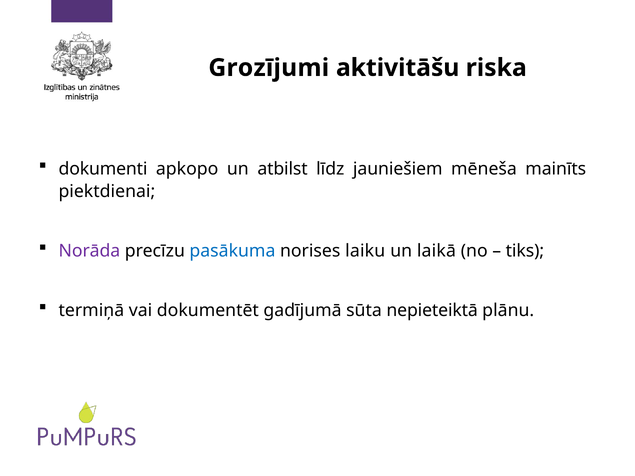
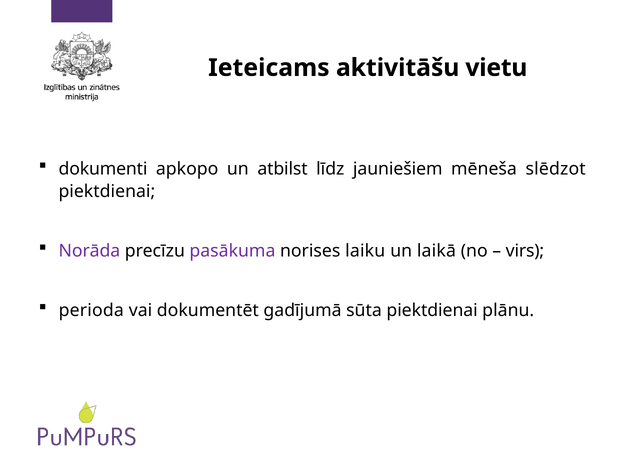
Grozījumi: Grozījumi -> Ieteicams
riska: riska -> vietu
mainīts: mainīts -> slēdzot
pasākuma colour: blue -> purple
tiks: tiks -> virs
termiņā: termiņā -> perioda
sūta nepieteiktā: nepieteiktā -> piektdienai
